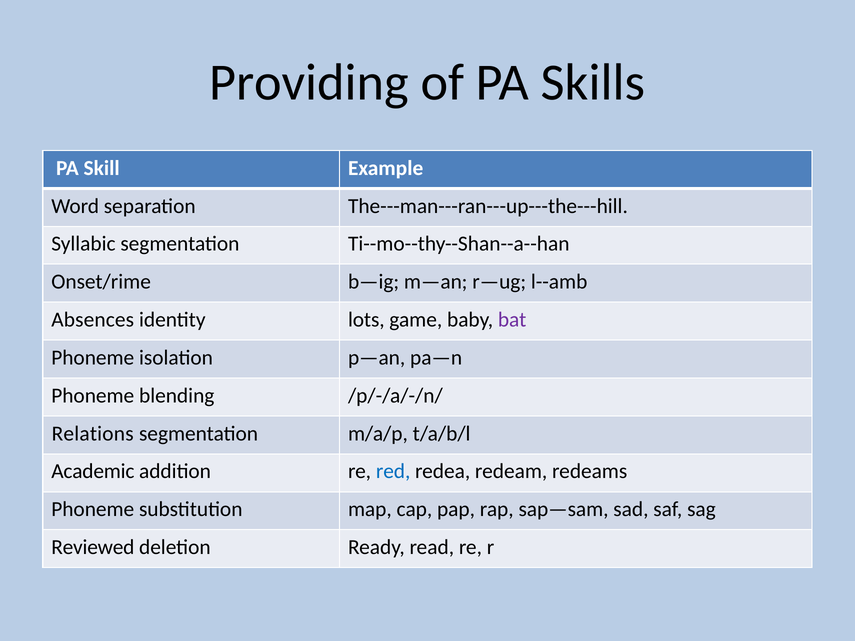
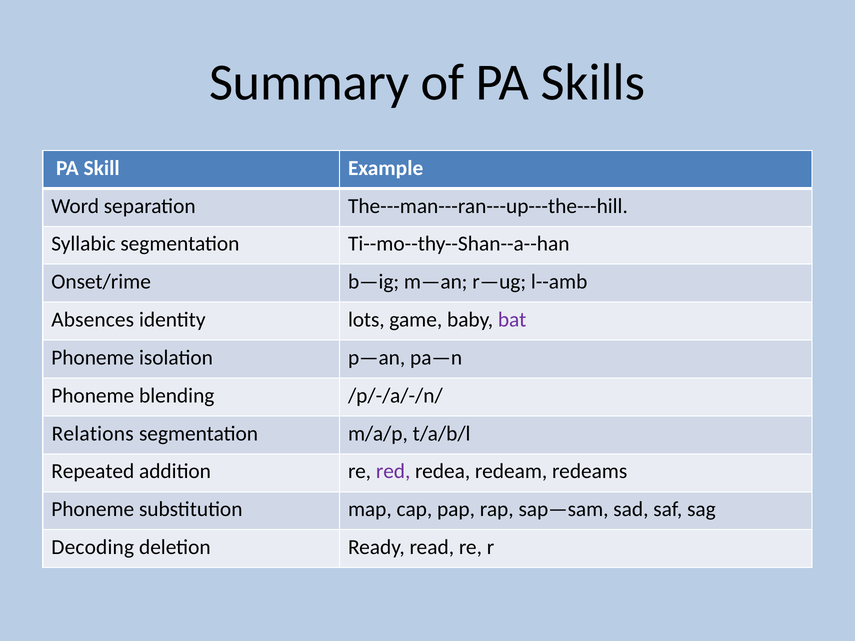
Providing: Providing -> Summary
Academic: Academic -> Repeated
red colour: blue -> purple
Reviewed: Reviewed -> Decoding
